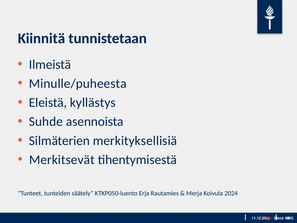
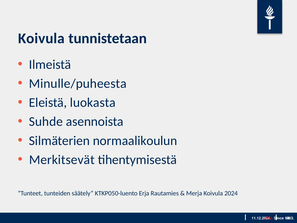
Kiinnitä at (41, 38): Kiinnitä -> Koivula
kyllästys: kyllästys -> luokasta
merkityksellisiä: merkityksellisiä -> normaalikoulun
